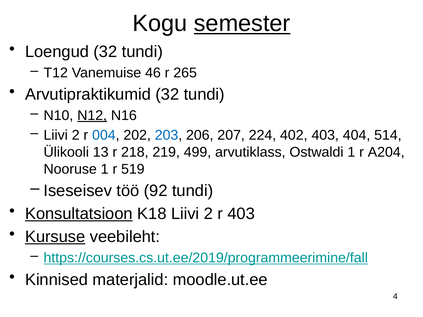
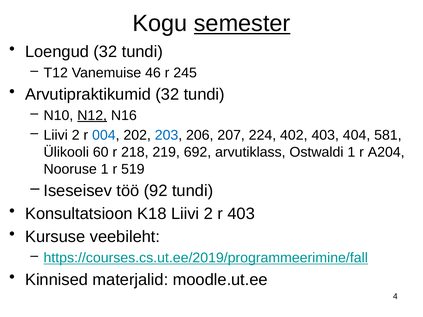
265: 265 -> 245
514: 514 -> 581
13: 13 -> 60
499: 499 -> 692
Konsultatsioon underline: present -> none
Kursuse underline: present -> none
